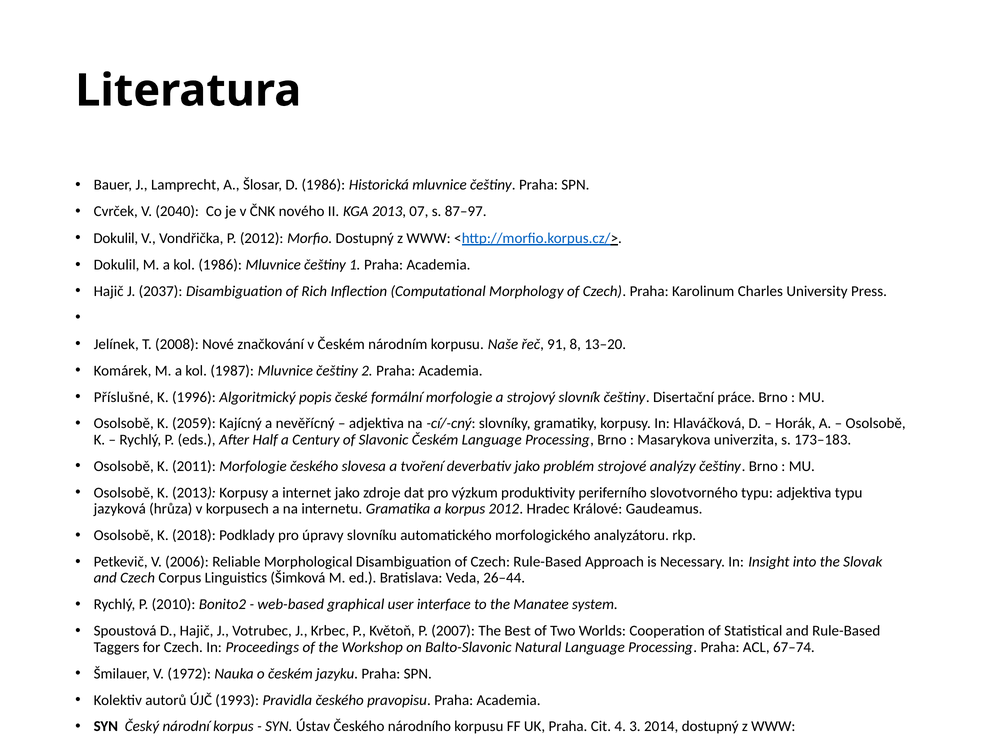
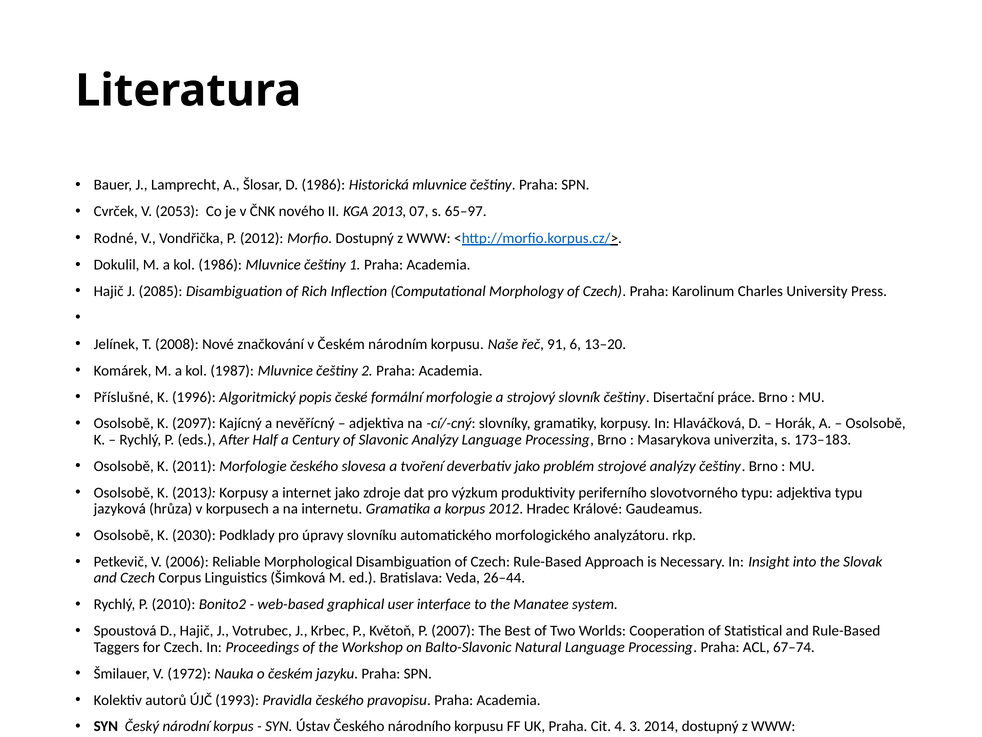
2040: 2040 -> 2053
87–97: 87–97 -> 65–97
Dokulil at (116, 238): Dokulil -> Rodné
2037: 2037 -> 2085
8: 8 -> 6
2059: 2059 -> 2097
Slavonic Českém: Českém -> Analýzy
2018: 2018 -> 2030
